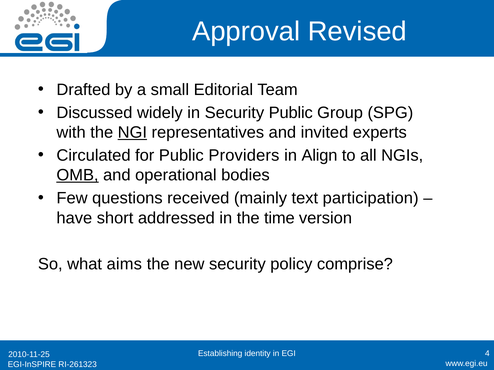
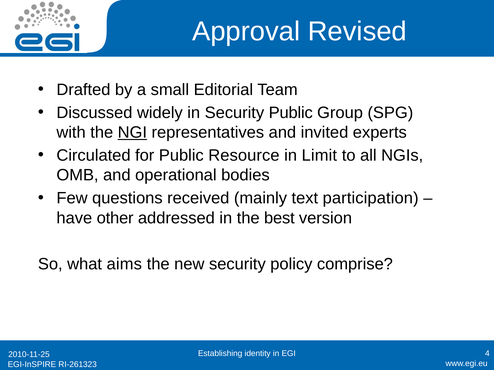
Providers: Providers -> Resource
Align: Align -> Limit
OMB underline: present -> none
short: short -> other
time: time -> best
